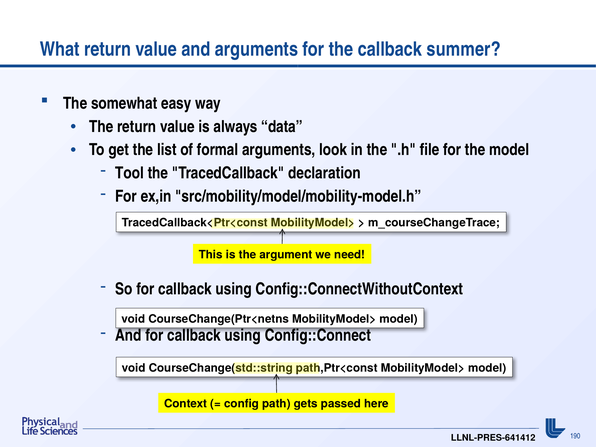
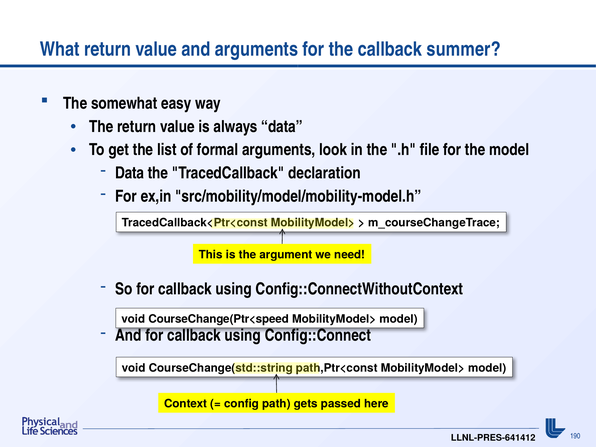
Tool at (130, 173): Tool -> Data
CourseChange(Ptr<netns: CourseChange(Ptr<netns -> CourseChange(Ptr<speed
